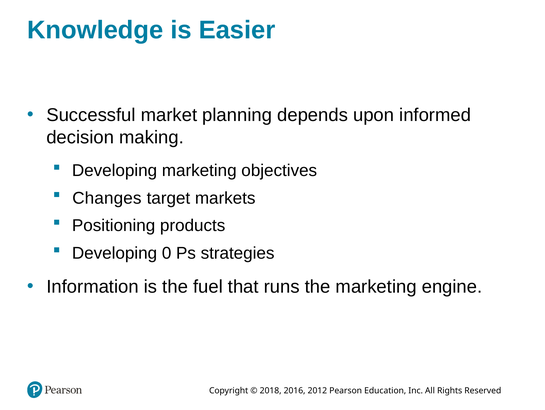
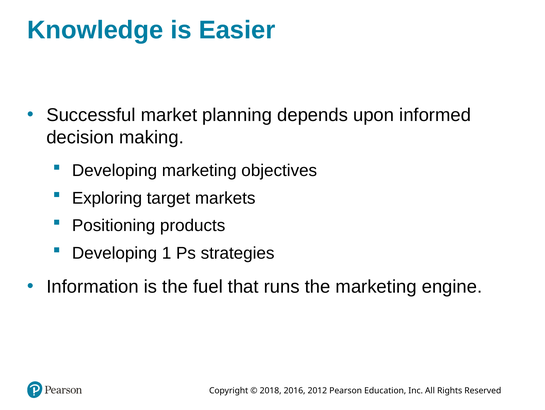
Changes: Changes -> Exploring
0: 0 -> 1
